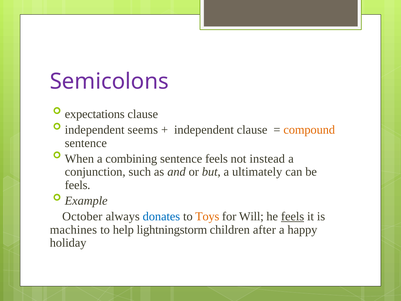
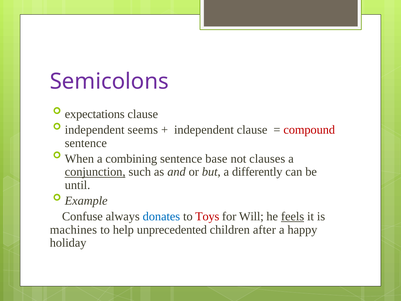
compound colour: orange -> red
sentence feels: feels -> base
instead: instead -> clauses
conjunction underline: none -> present
ultimately: ultimately -> differently
feels at (78, 185): feels -> until
October: October -> Confuse
Toys colour: orange -> red
lightningstorm: lightningstorm -> unprecedented
